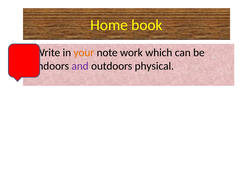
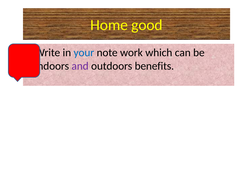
book: book -> good
your colour: orange -> blue
physical: physical -> benefits
